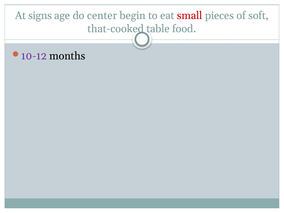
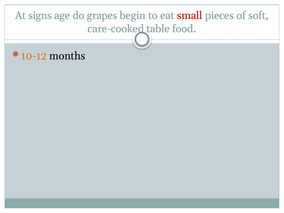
center: center -> grapes
that-cooked: that-cooked -> care-cooked
10-12 colour: purple -> orange
